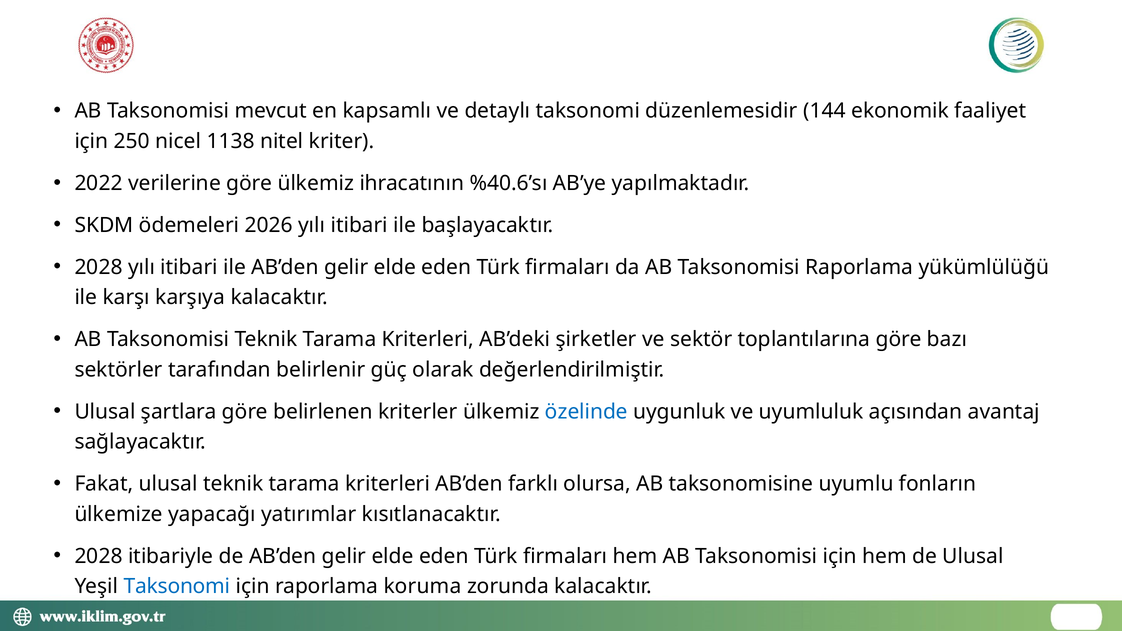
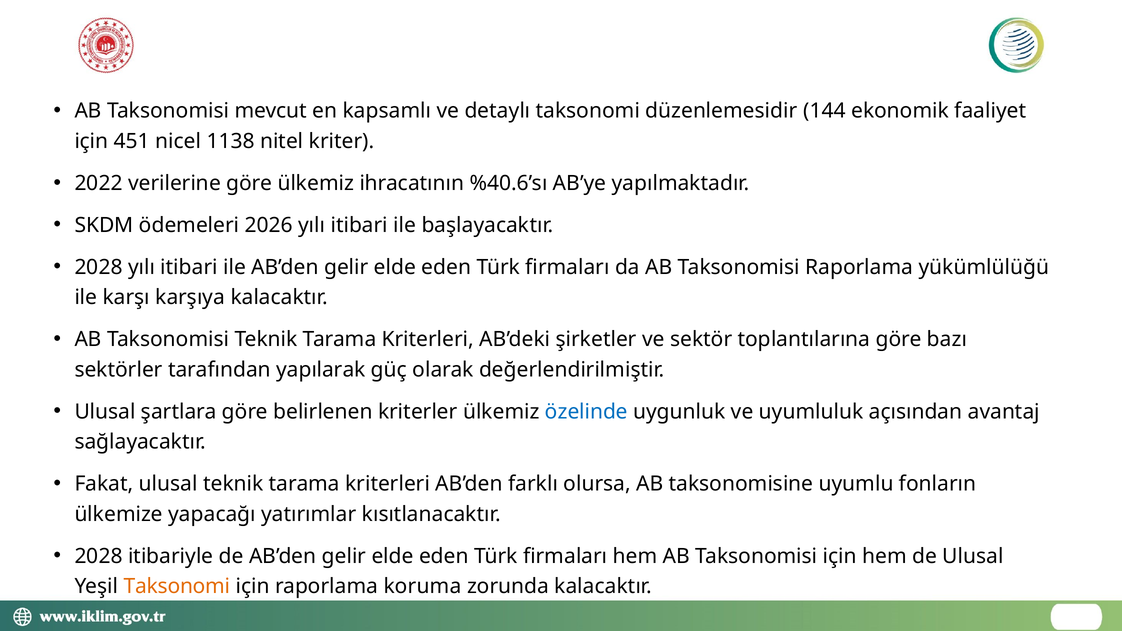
250: 250 -> 451
belirlenir: belirlenir -> yapılarak
Taksonomi at (177, 586) colour: blue -> orange
